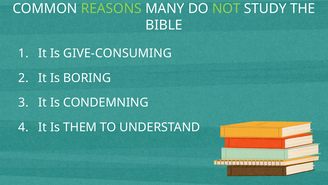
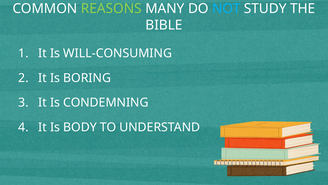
NOT colour: light green -> light blue
GIVE-CONSUMING: GIVE-CONSUMING -> WILL-CONSUMING
THEM: THEM -> BODY
